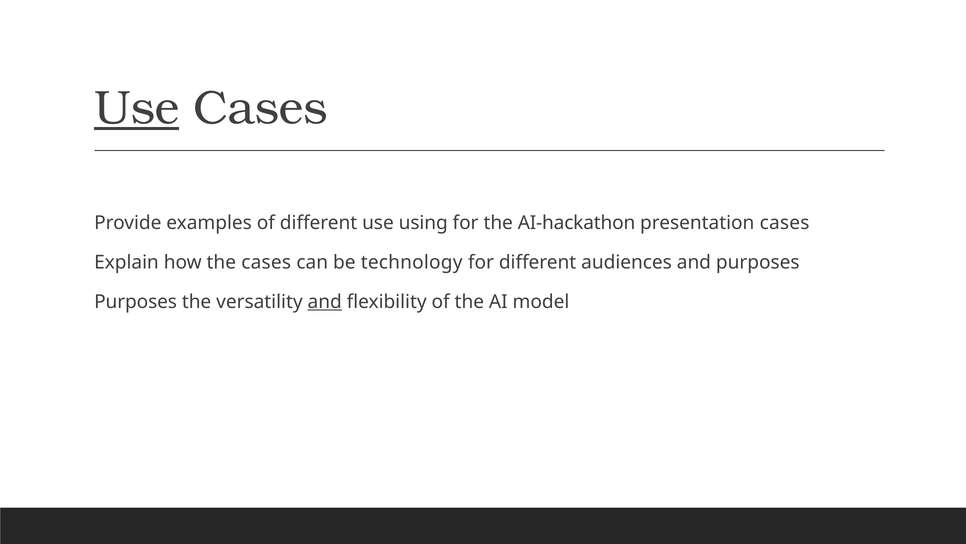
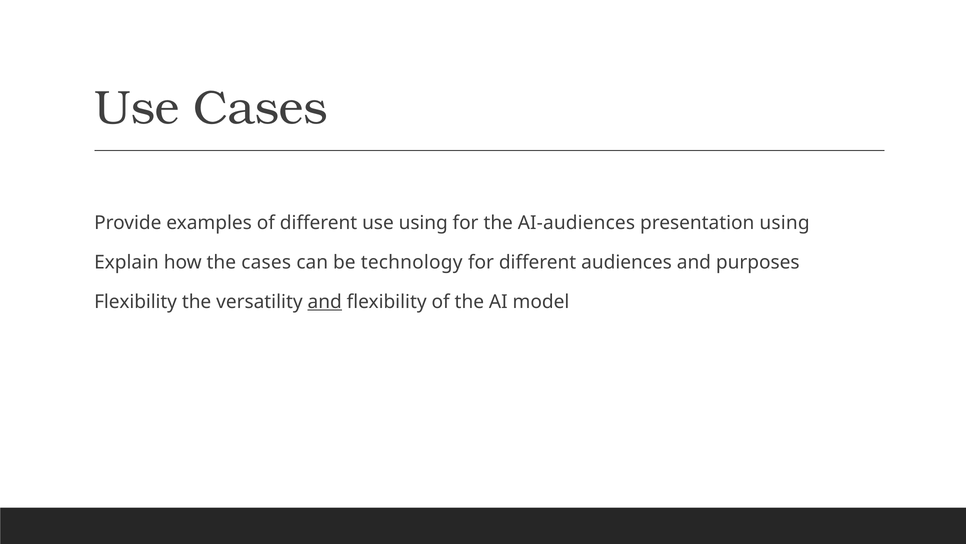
Use at (137, 108) underline: present -> none
AI-hackathon: AI-hackathon -> AI-audiences
presentation cases: cases -> using
Purposes at (136, 301): Purposes -> Flexibility
